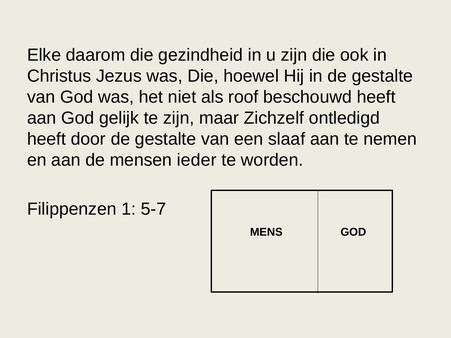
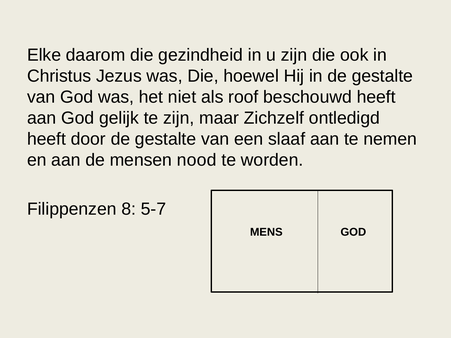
ieder: ieder -> nood
1: 1 -> 8
